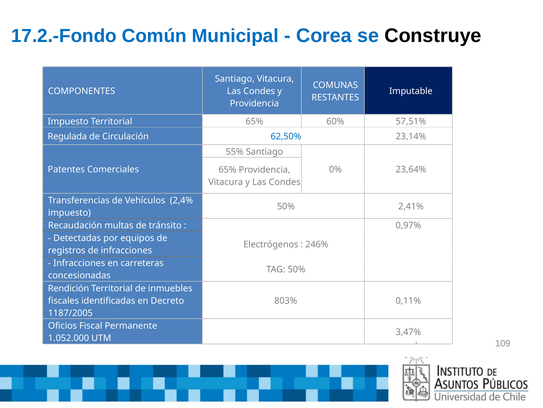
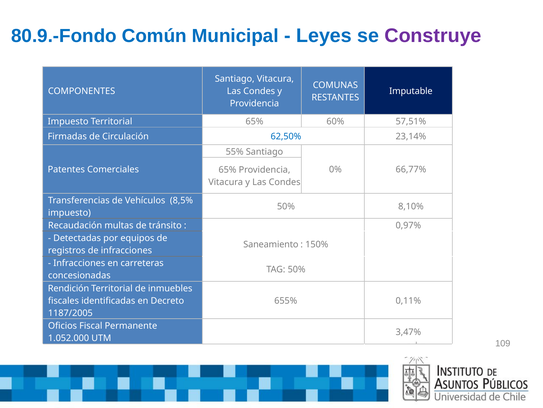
17.2.-Fondo: 17.2.-Fondo -> 80.9.-Fondo
Corea: Corea -> Leyes
Construye colour: black -> purple
Regulada: Regulada -> Firmadas
23,64%: 23,64% -> 66,77%
2,4%: 2,4% -> 8,5%
2,41%: 2,41% -> 8,10%
Electrógenos: Electrógenos -> Saneamiento
246%: 246% -> 150%
803%: 803% -> 655%
